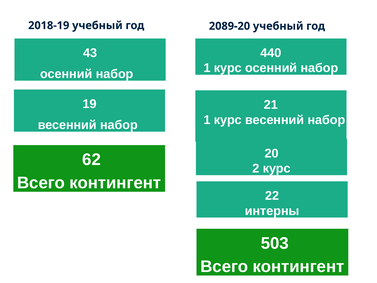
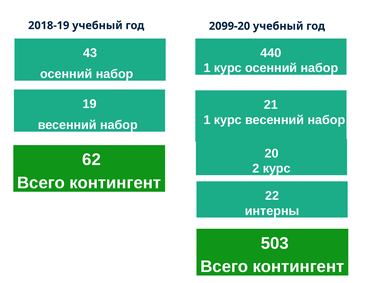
2089-20: 2089-20 -> 2099-20
